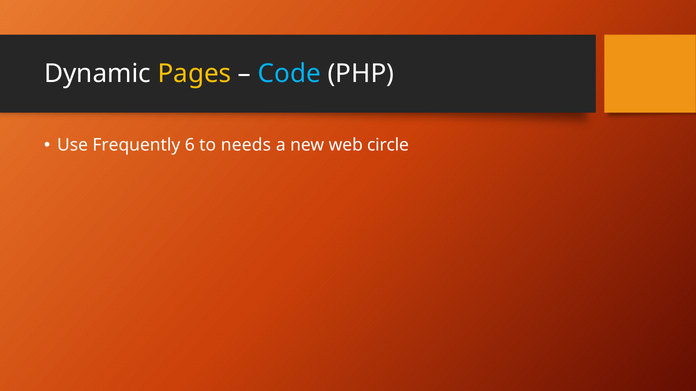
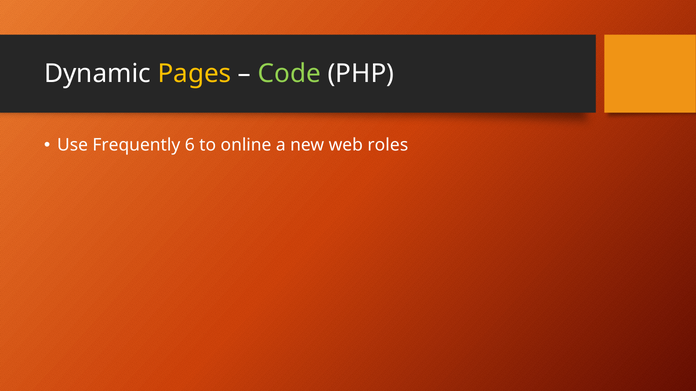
Code colour: light blue -> light green
needs: needs -> online
circle: circle -> roles
